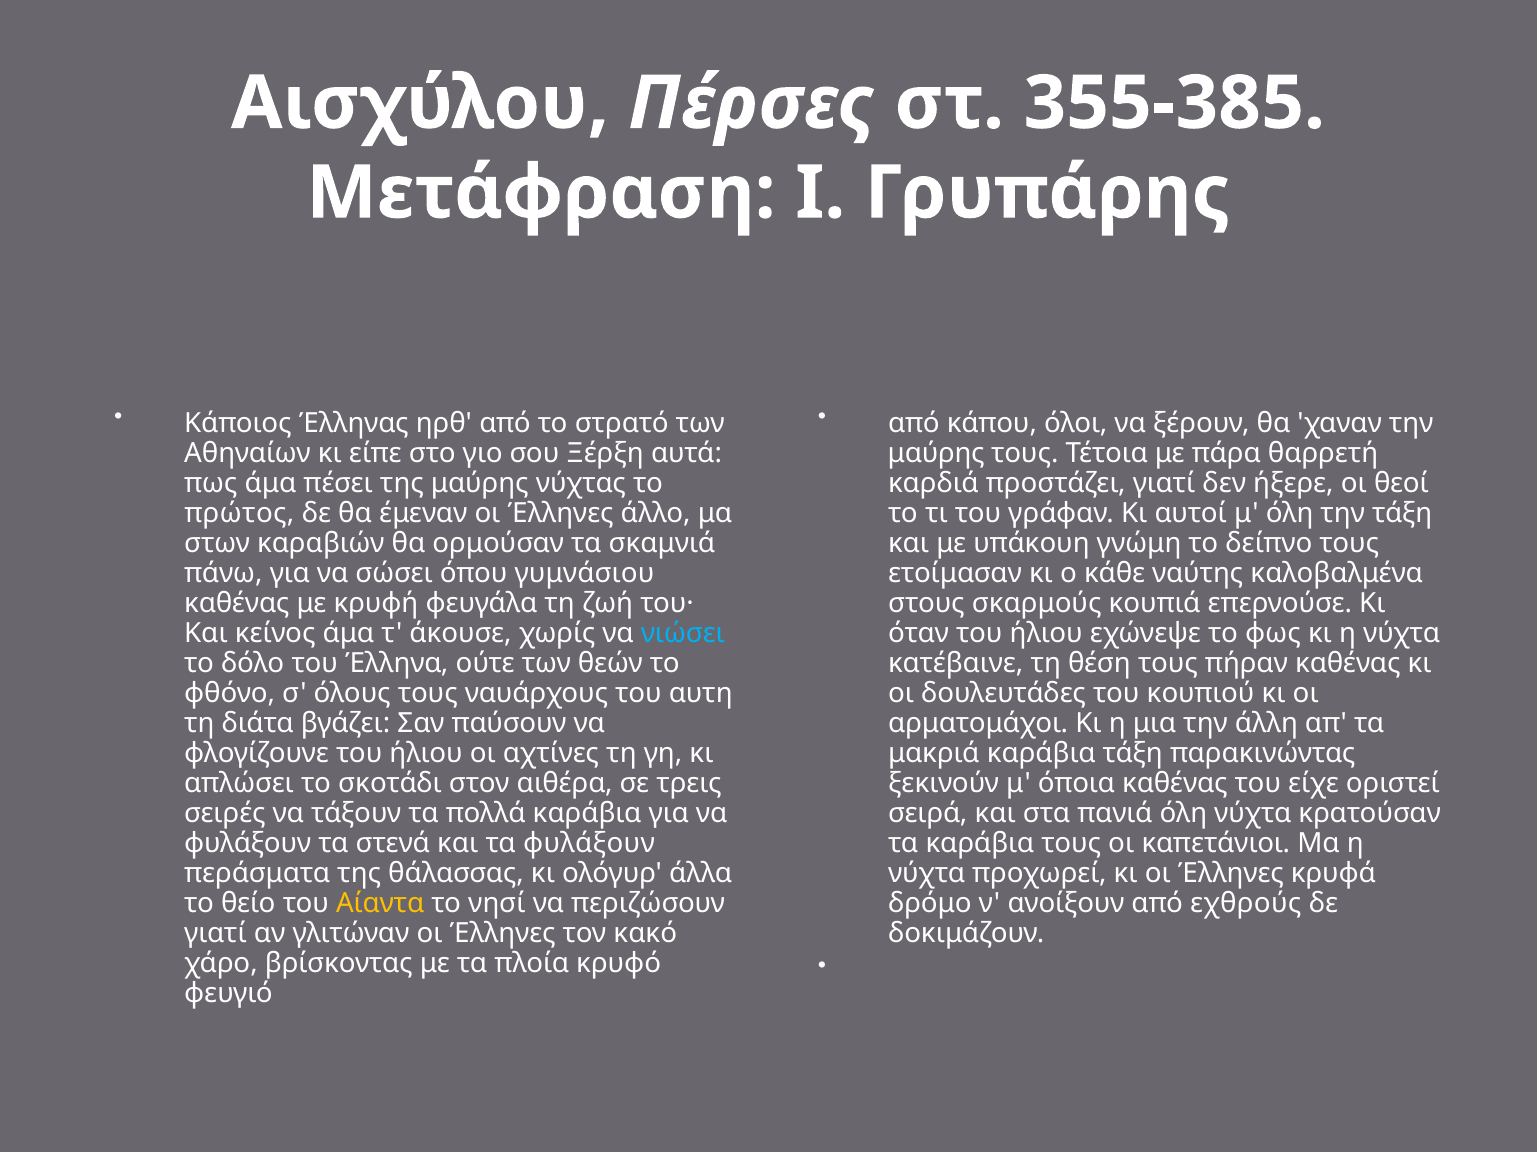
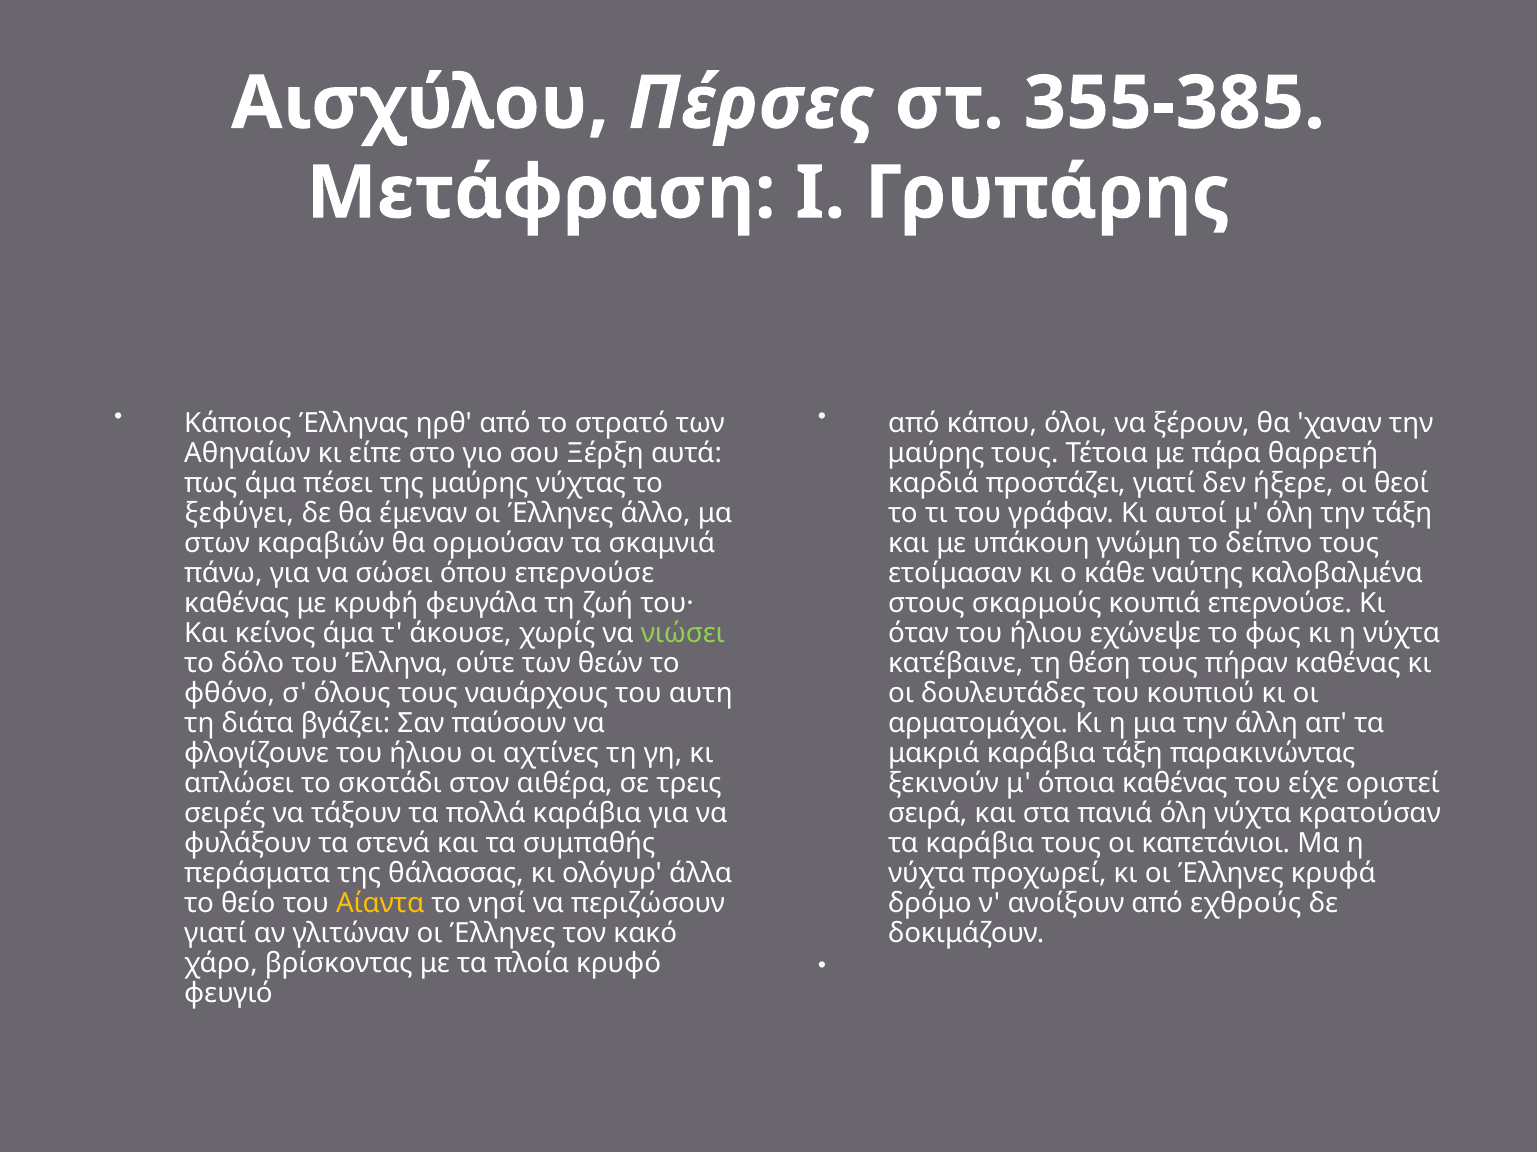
πρώτος: πρώτος -> ξεφύγει
όπου γυμνάσιου: γυμνάσιου -> επερνούσε
νιώσει colour: light blue -> light green
τα φυλάξουν: φυλάξουν -> συμπαθής
